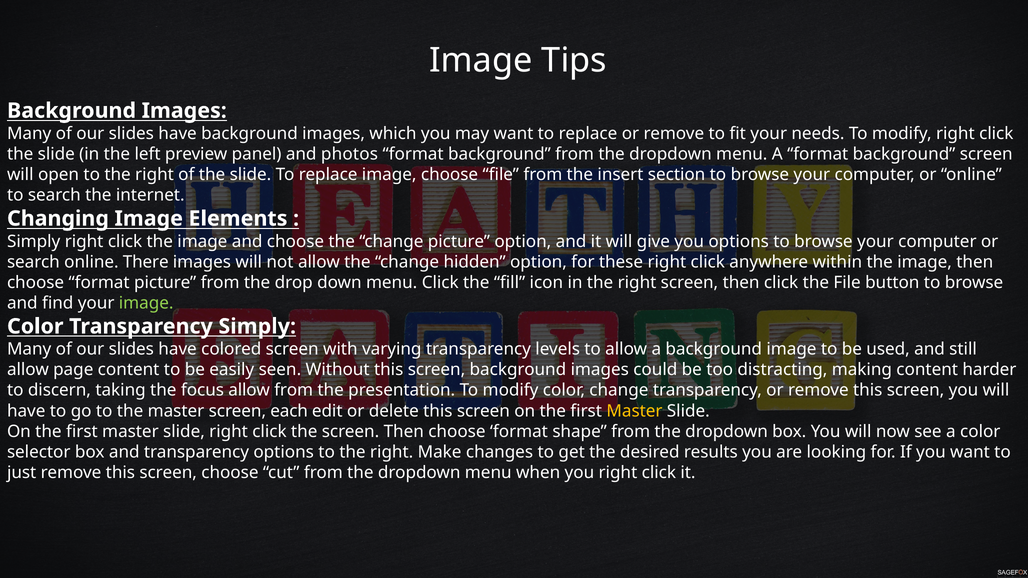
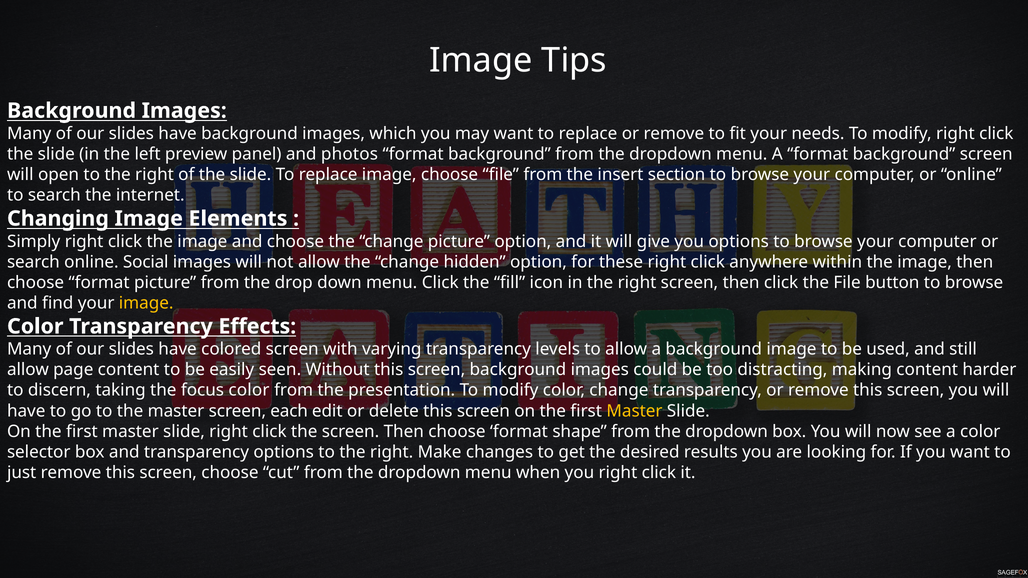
There: There -> Social
image at (146, 303) colour: light green -> yellow
Transparency Simply: Simply -> Effects
focus allow: allow -> color
